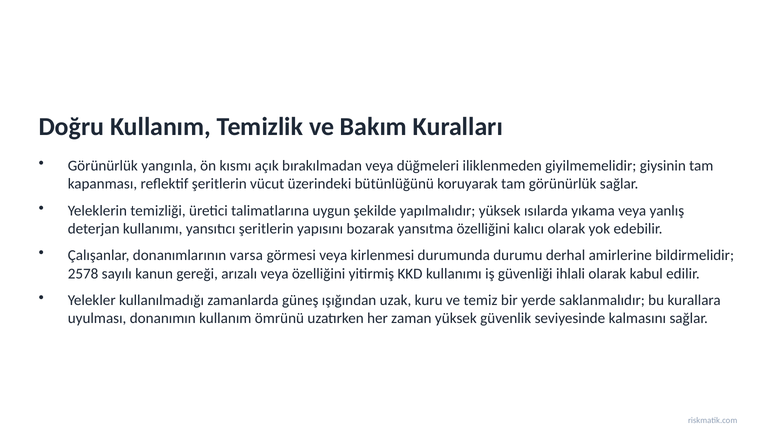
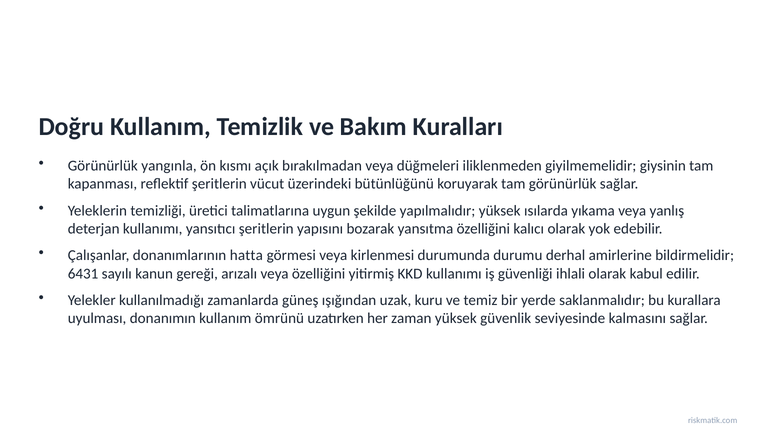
varsa: varsa -> hatta
2578: 2578 -> 6431
